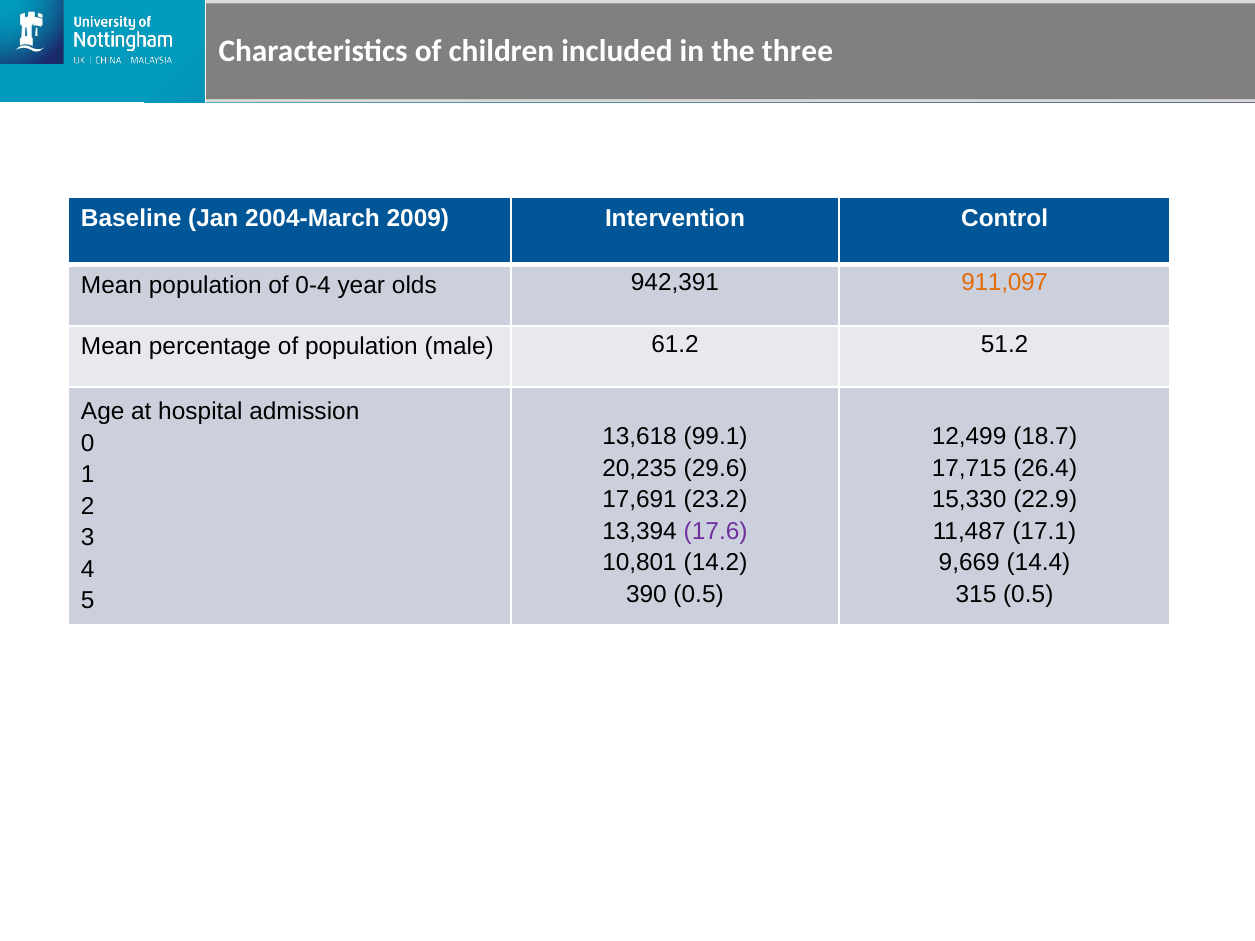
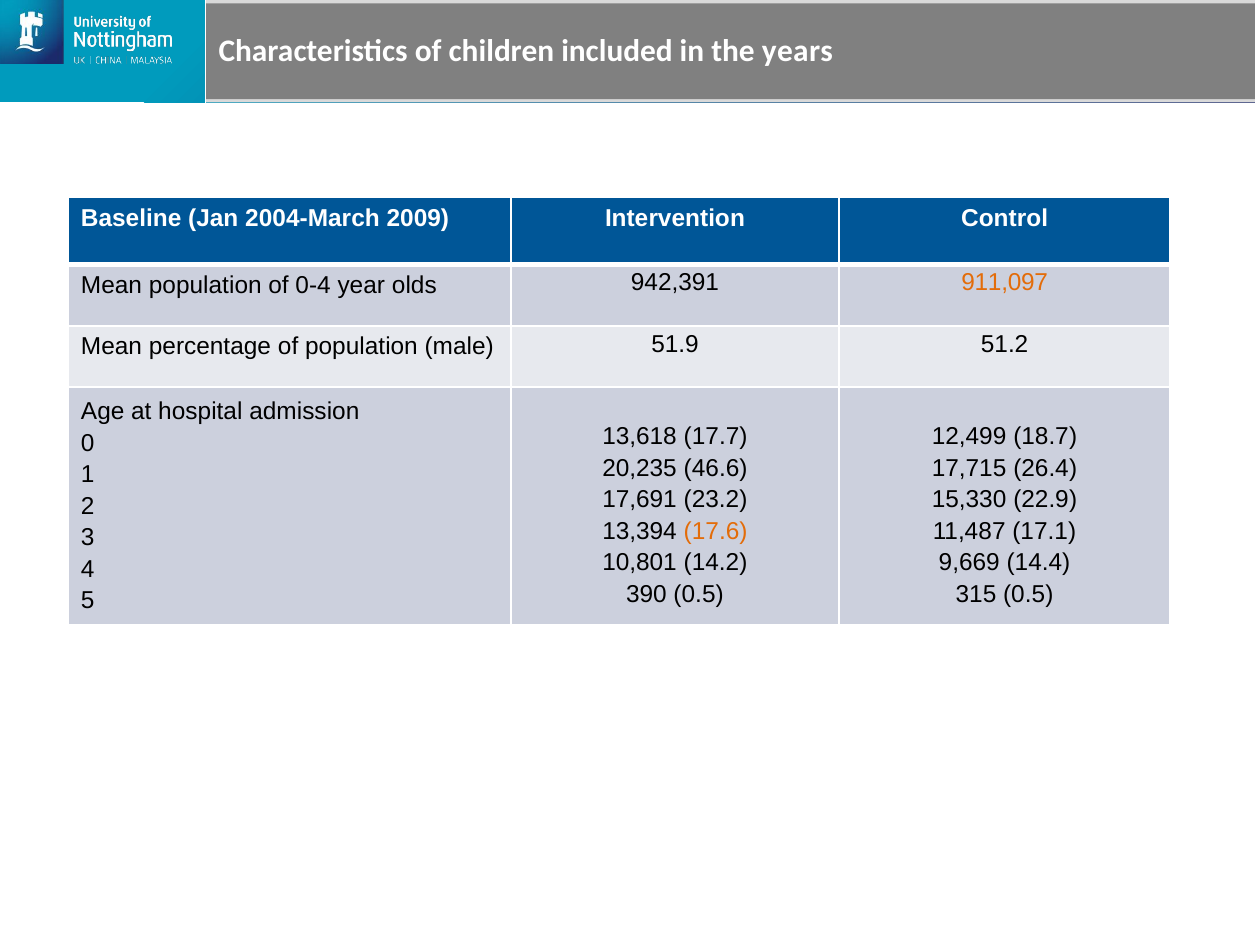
three: three -> years
61.2: 61.2 -> 51.9
99.1: 99.1 -> 17.7
29.6: 29.6 -> 46.6
17.6 colour: purple -> orange
